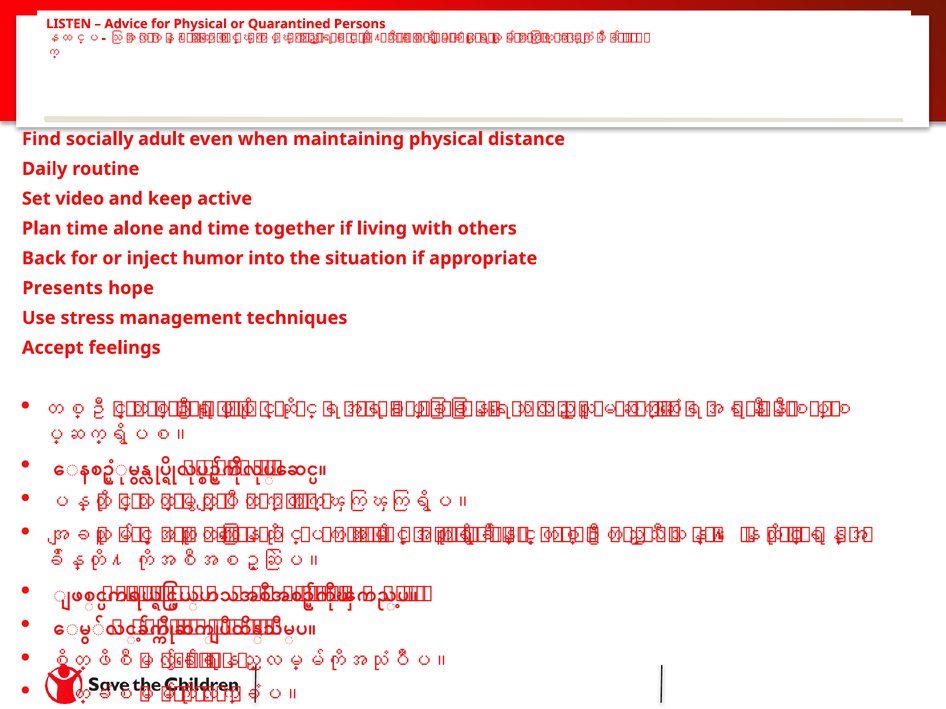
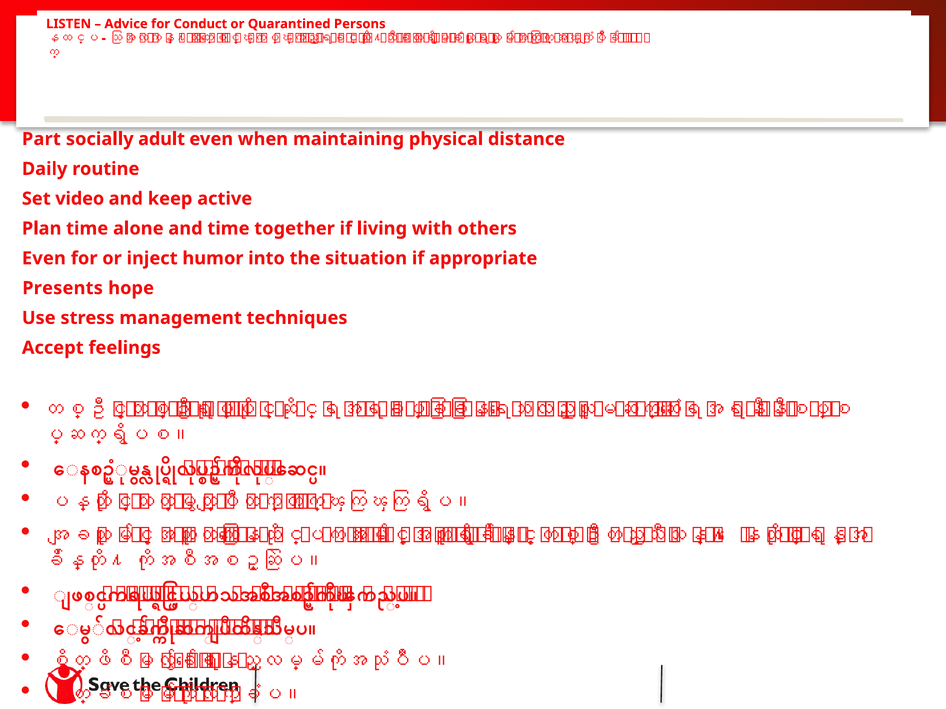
for Physical: Physical -> Conduct
Find: Find -> Part
Back at (44, 258): Back -> Even
